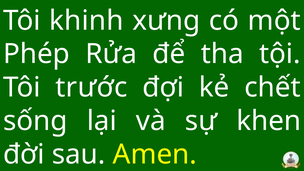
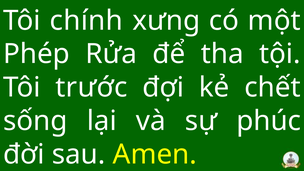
khinh: khinh -> chính
khen: khen -> phúc
